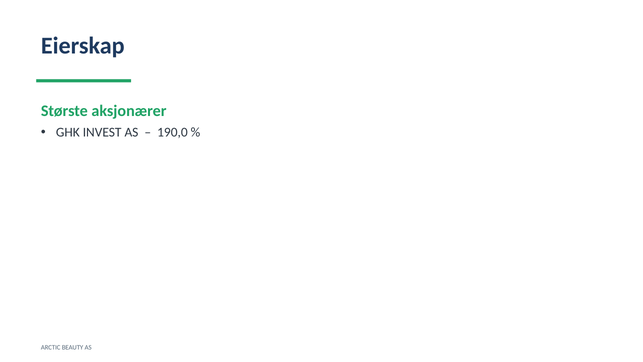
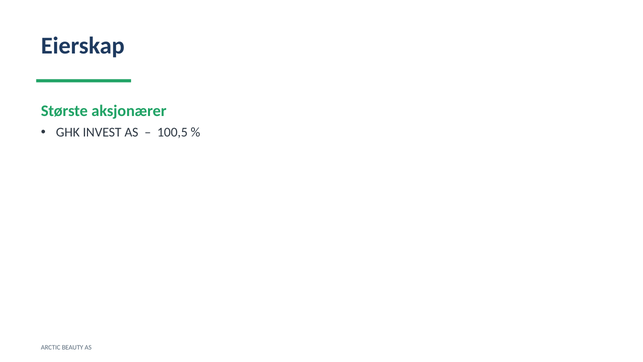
190,0: 190,0 -> 100,5
